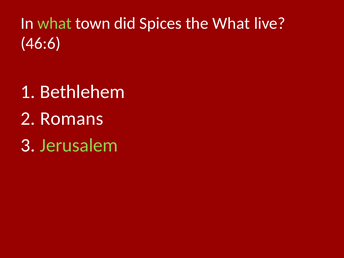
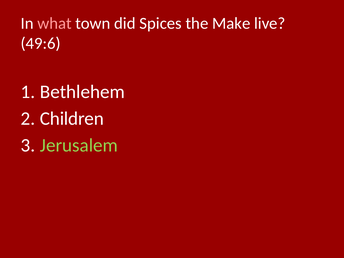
what at (55, 23) colour: light green -> pink
the What: What -> Make
46:6: 46:6 -> 49:6
Romans: Romans -> Children
